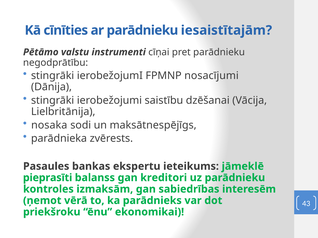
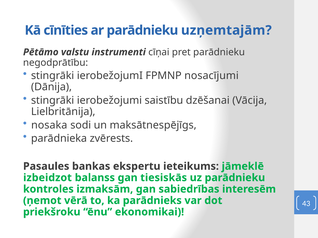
iesaistītajām: iesaistītajām -> uzņemtajām
pieprasīti: pieprasīti -> izbeidzot
kreditori: kreditori -> tiesiskās
